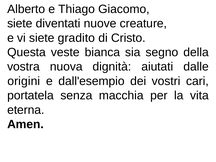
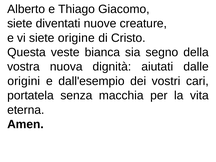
gradito: gradito -> origine
